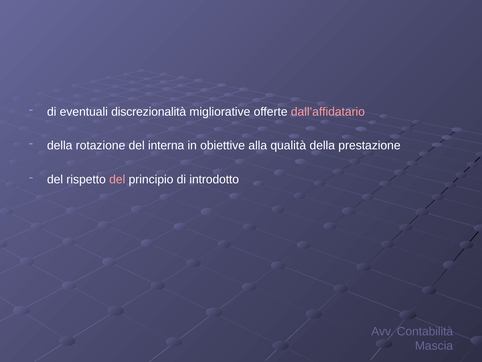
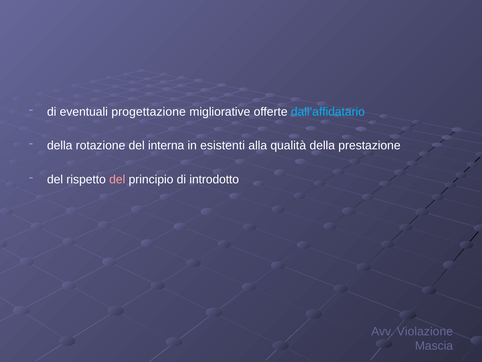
discrezionalità: discrezionalità -> progettazione
dall’affidatario colour: pink -> light blue
obiettive: obiettive -> esistenti
Contabilità: Contabilità -> Violazione
